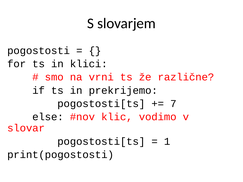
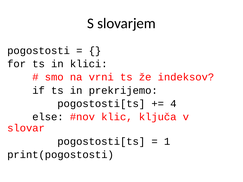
različne: različne -> indeksov
7: 7 -> 4
vodimo: vodimo -> ključa
